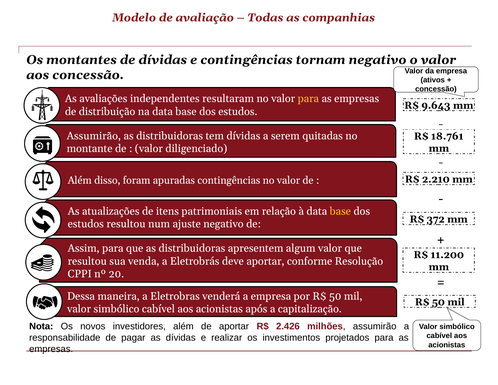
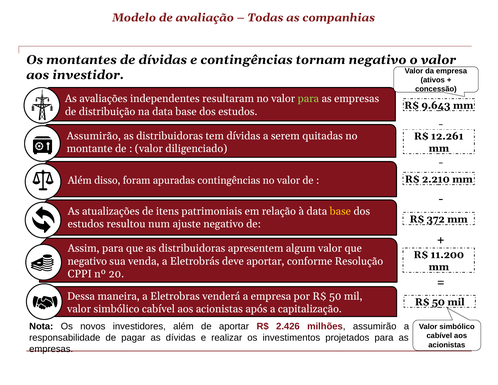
aos concessão: concessão -> investidor
para at (308, 99) colour: yellow -> light green
18.761: 18.761 -> 12.261
resultou at (87, 261): resultou -> negativo
